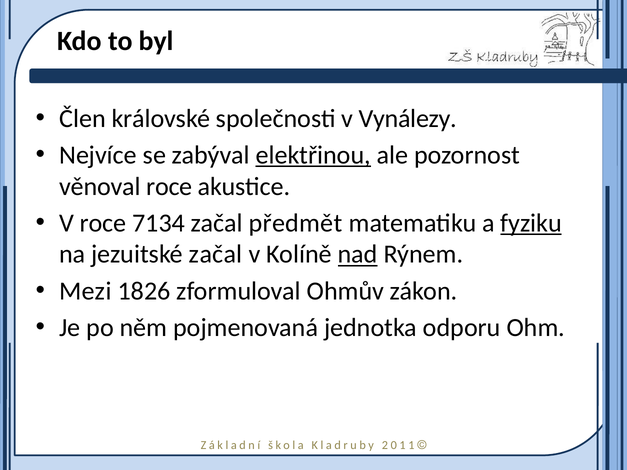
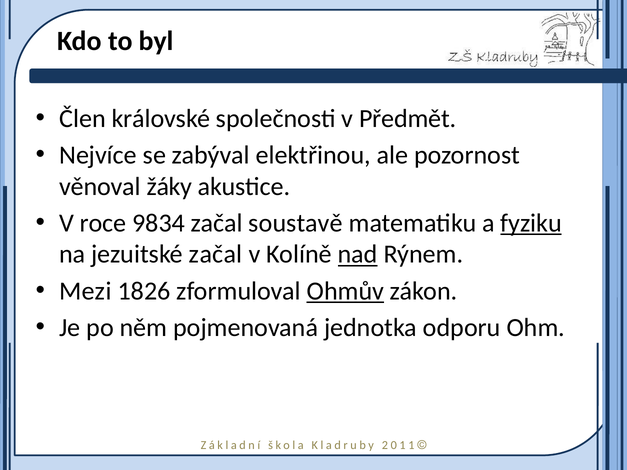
Vynálezy: Vynálezy -> Předmět
elektřinou underline: present -> none
věnoval roce: roce -> žáky
7134: 7134 -> 9834
předmět: předmět -> soustavě
Ohmův underline: none -> present
